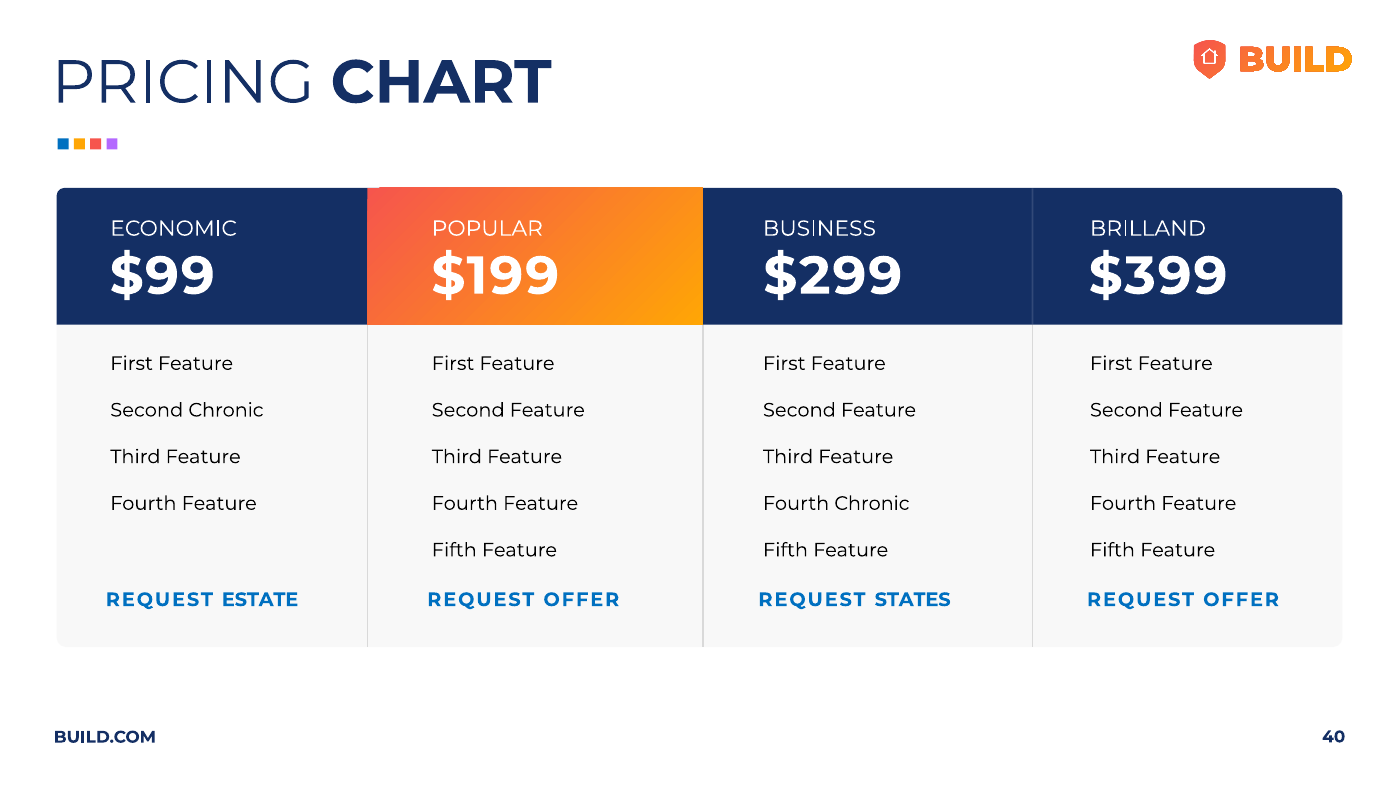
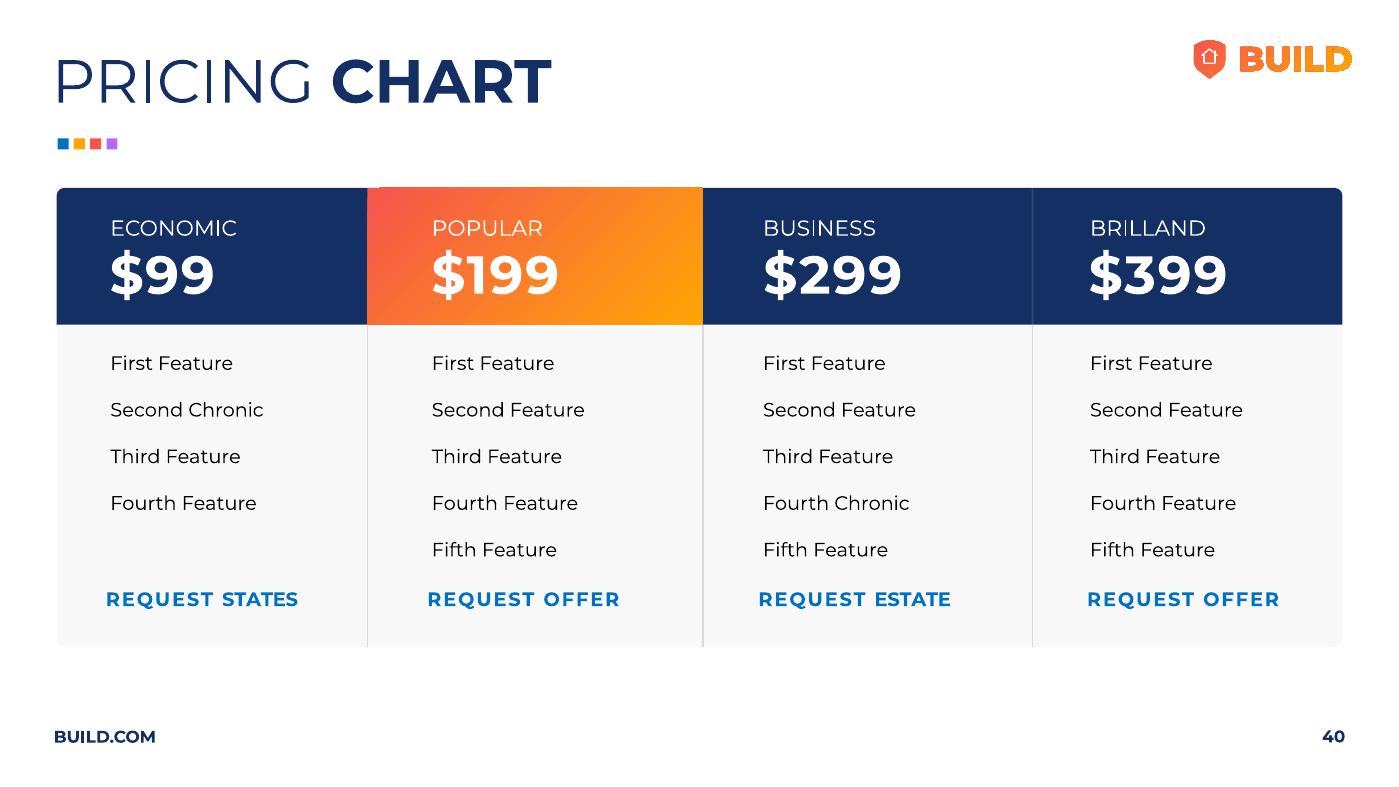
ESTATE: ESTATE -> STATES
STATES: STATES -> ESTATE
